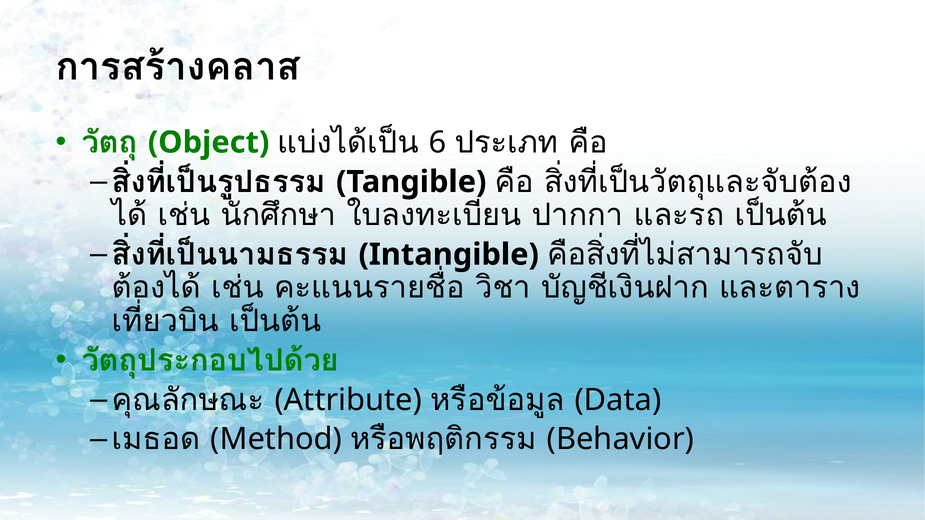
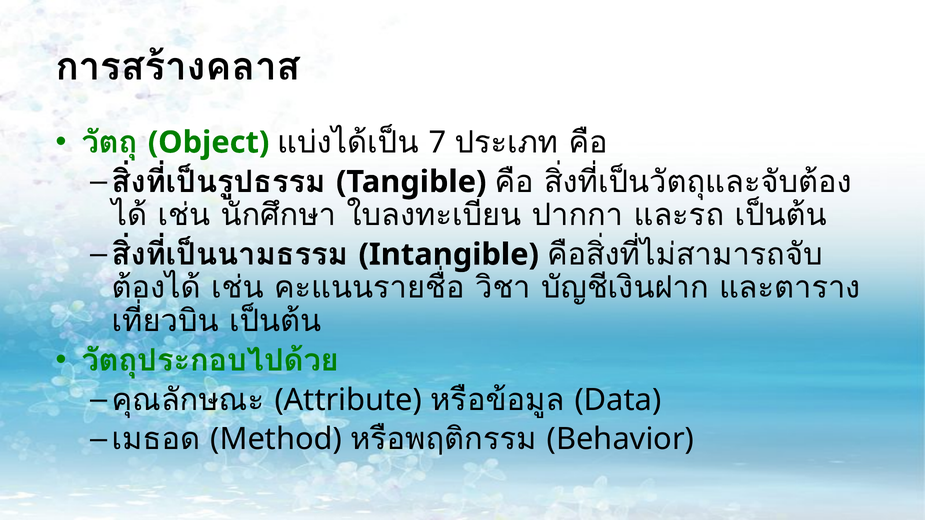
6: 6 -> 7
